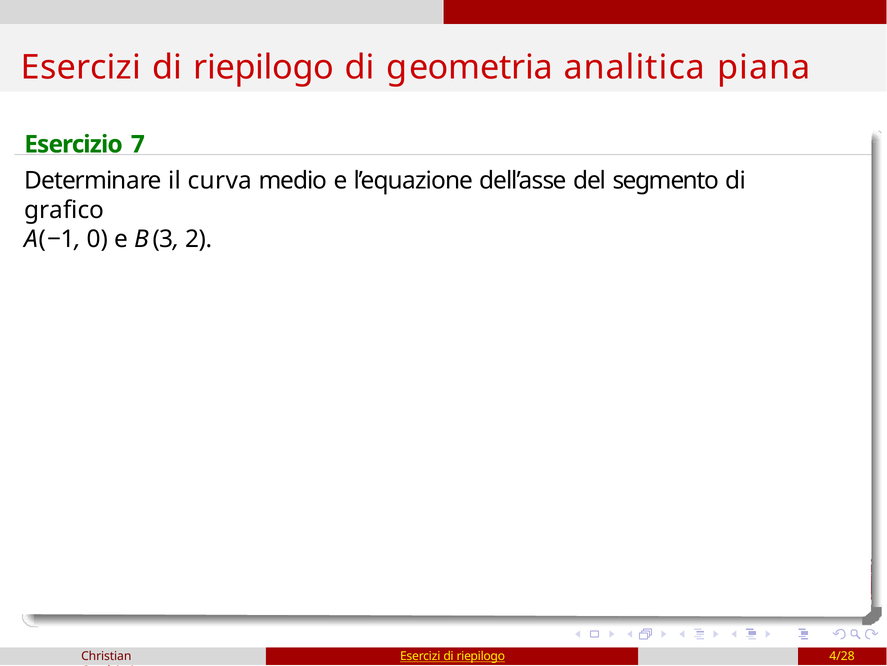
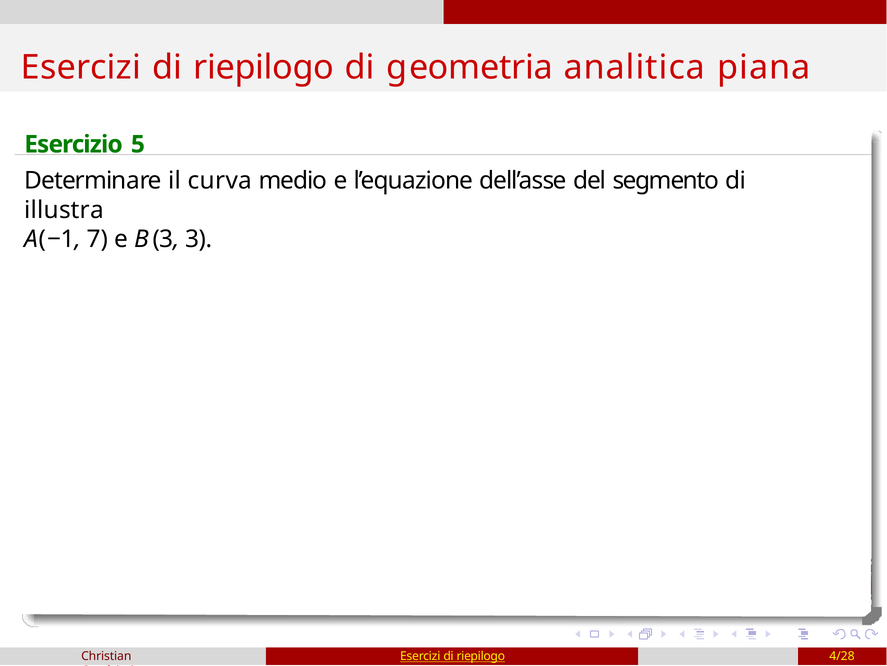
7: 7 -> 5
grafico: grafico -> illustra
0: 0 -> 7
2: 2 -> 3
